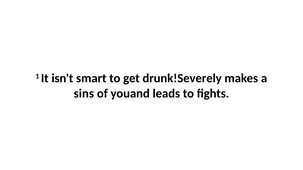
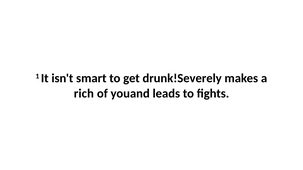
sins: sins -> rich
